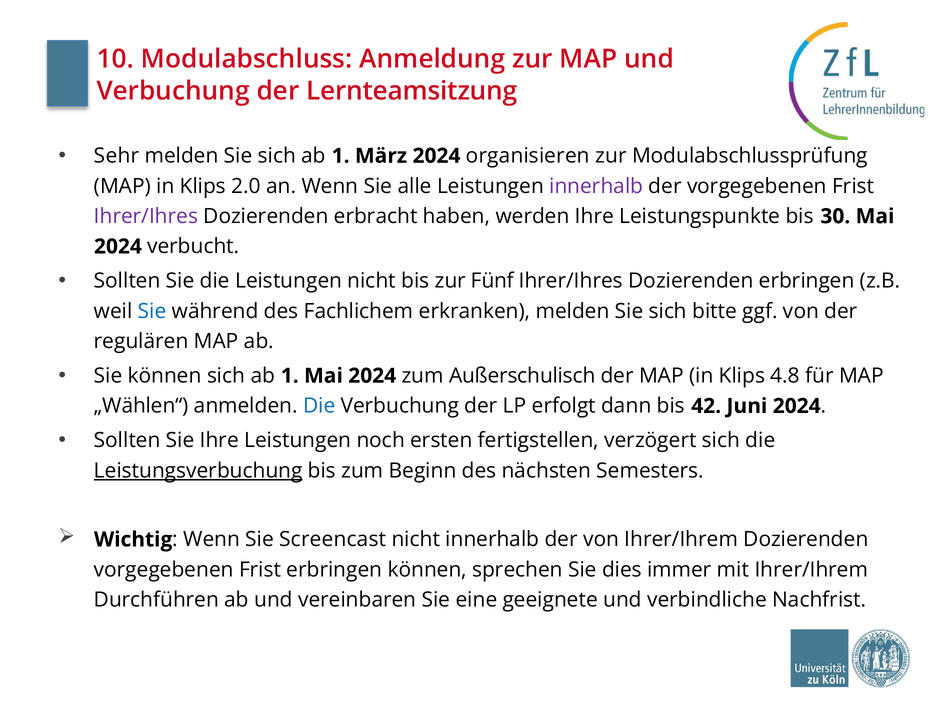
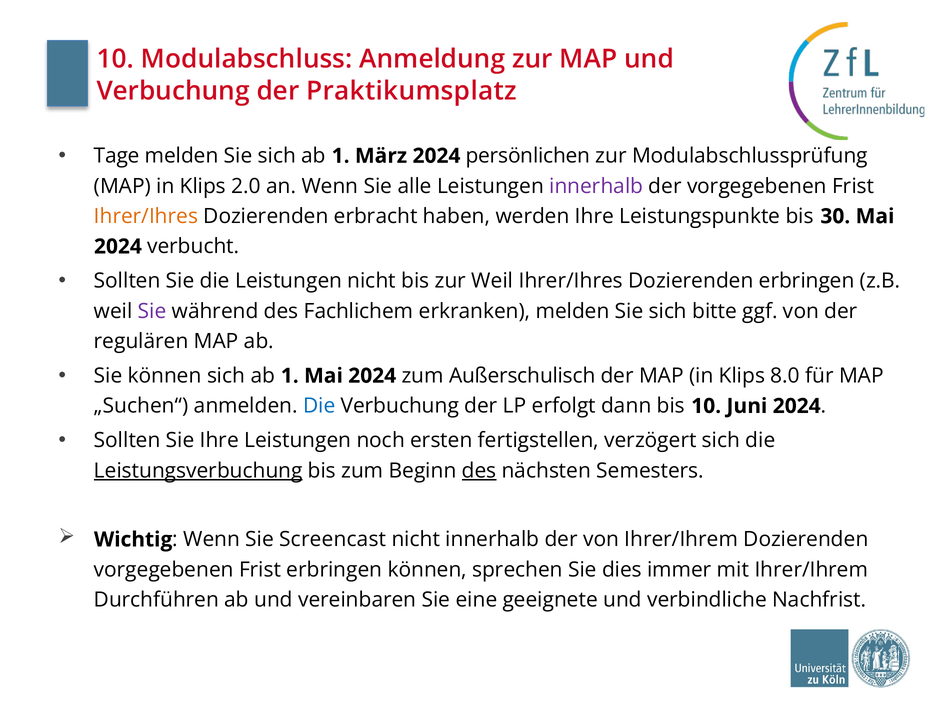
Lernteamsitzung: Lernteamsitzung -> Praktikumsplatz
Sehr: Sehr -> Tage
organisieren: organisieren -> persönlichen
Ihrer/Ihres at (146, 216) colour: purple -> orange
zur Fünf: Fünf -> Weil
Sie at (152, 311) colour: blue -> purple
4.8: 4.8 -> 8.0
„Wählen“: „Wählen“ -> „Suchen“
bis 42: 42 -> 10
des at (479, 471) underline: none -> present
